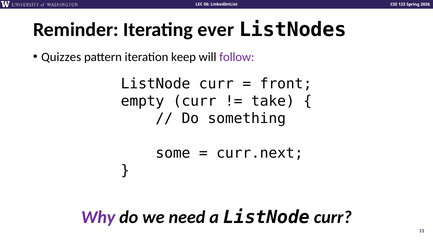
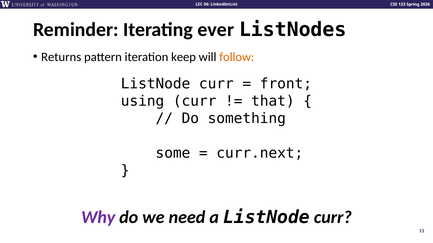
Quizzes: Quizzes -> Returns
follow colour: purple -> orange
empty: empty -> using
take: take -> that
